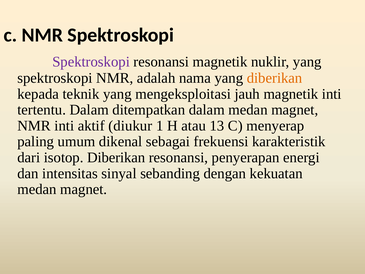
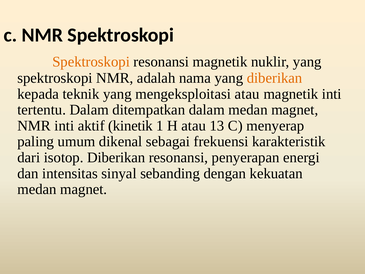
Spektroskopi at (91, 62) colour: purple -> orange
mengeksploitasi jauh: jauh -> atau
diukur: diukur -> kinetik
